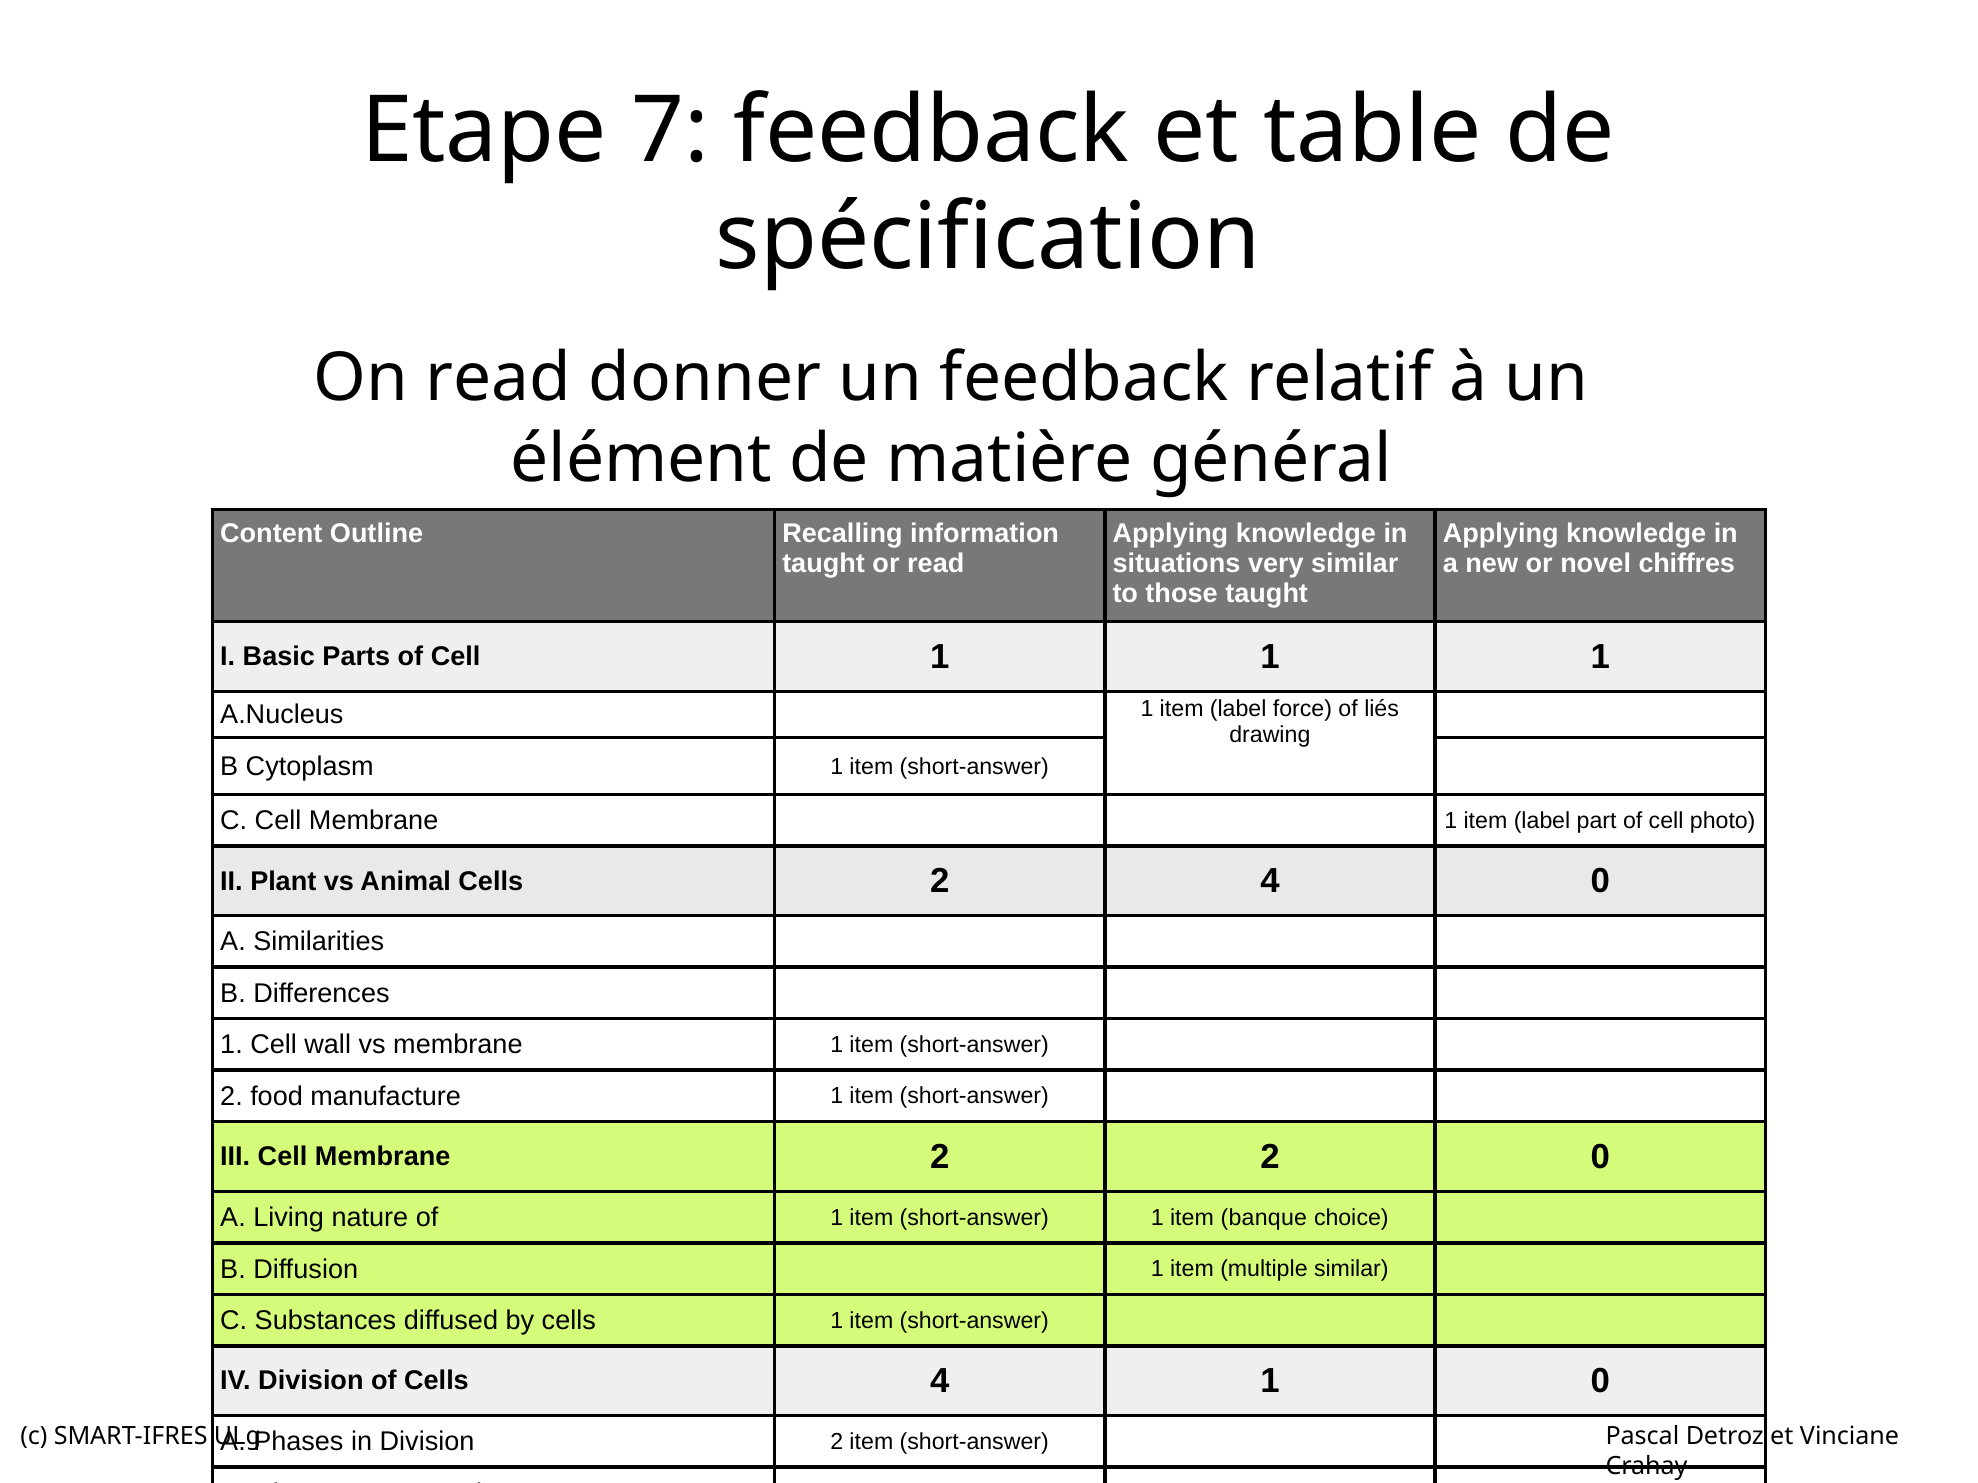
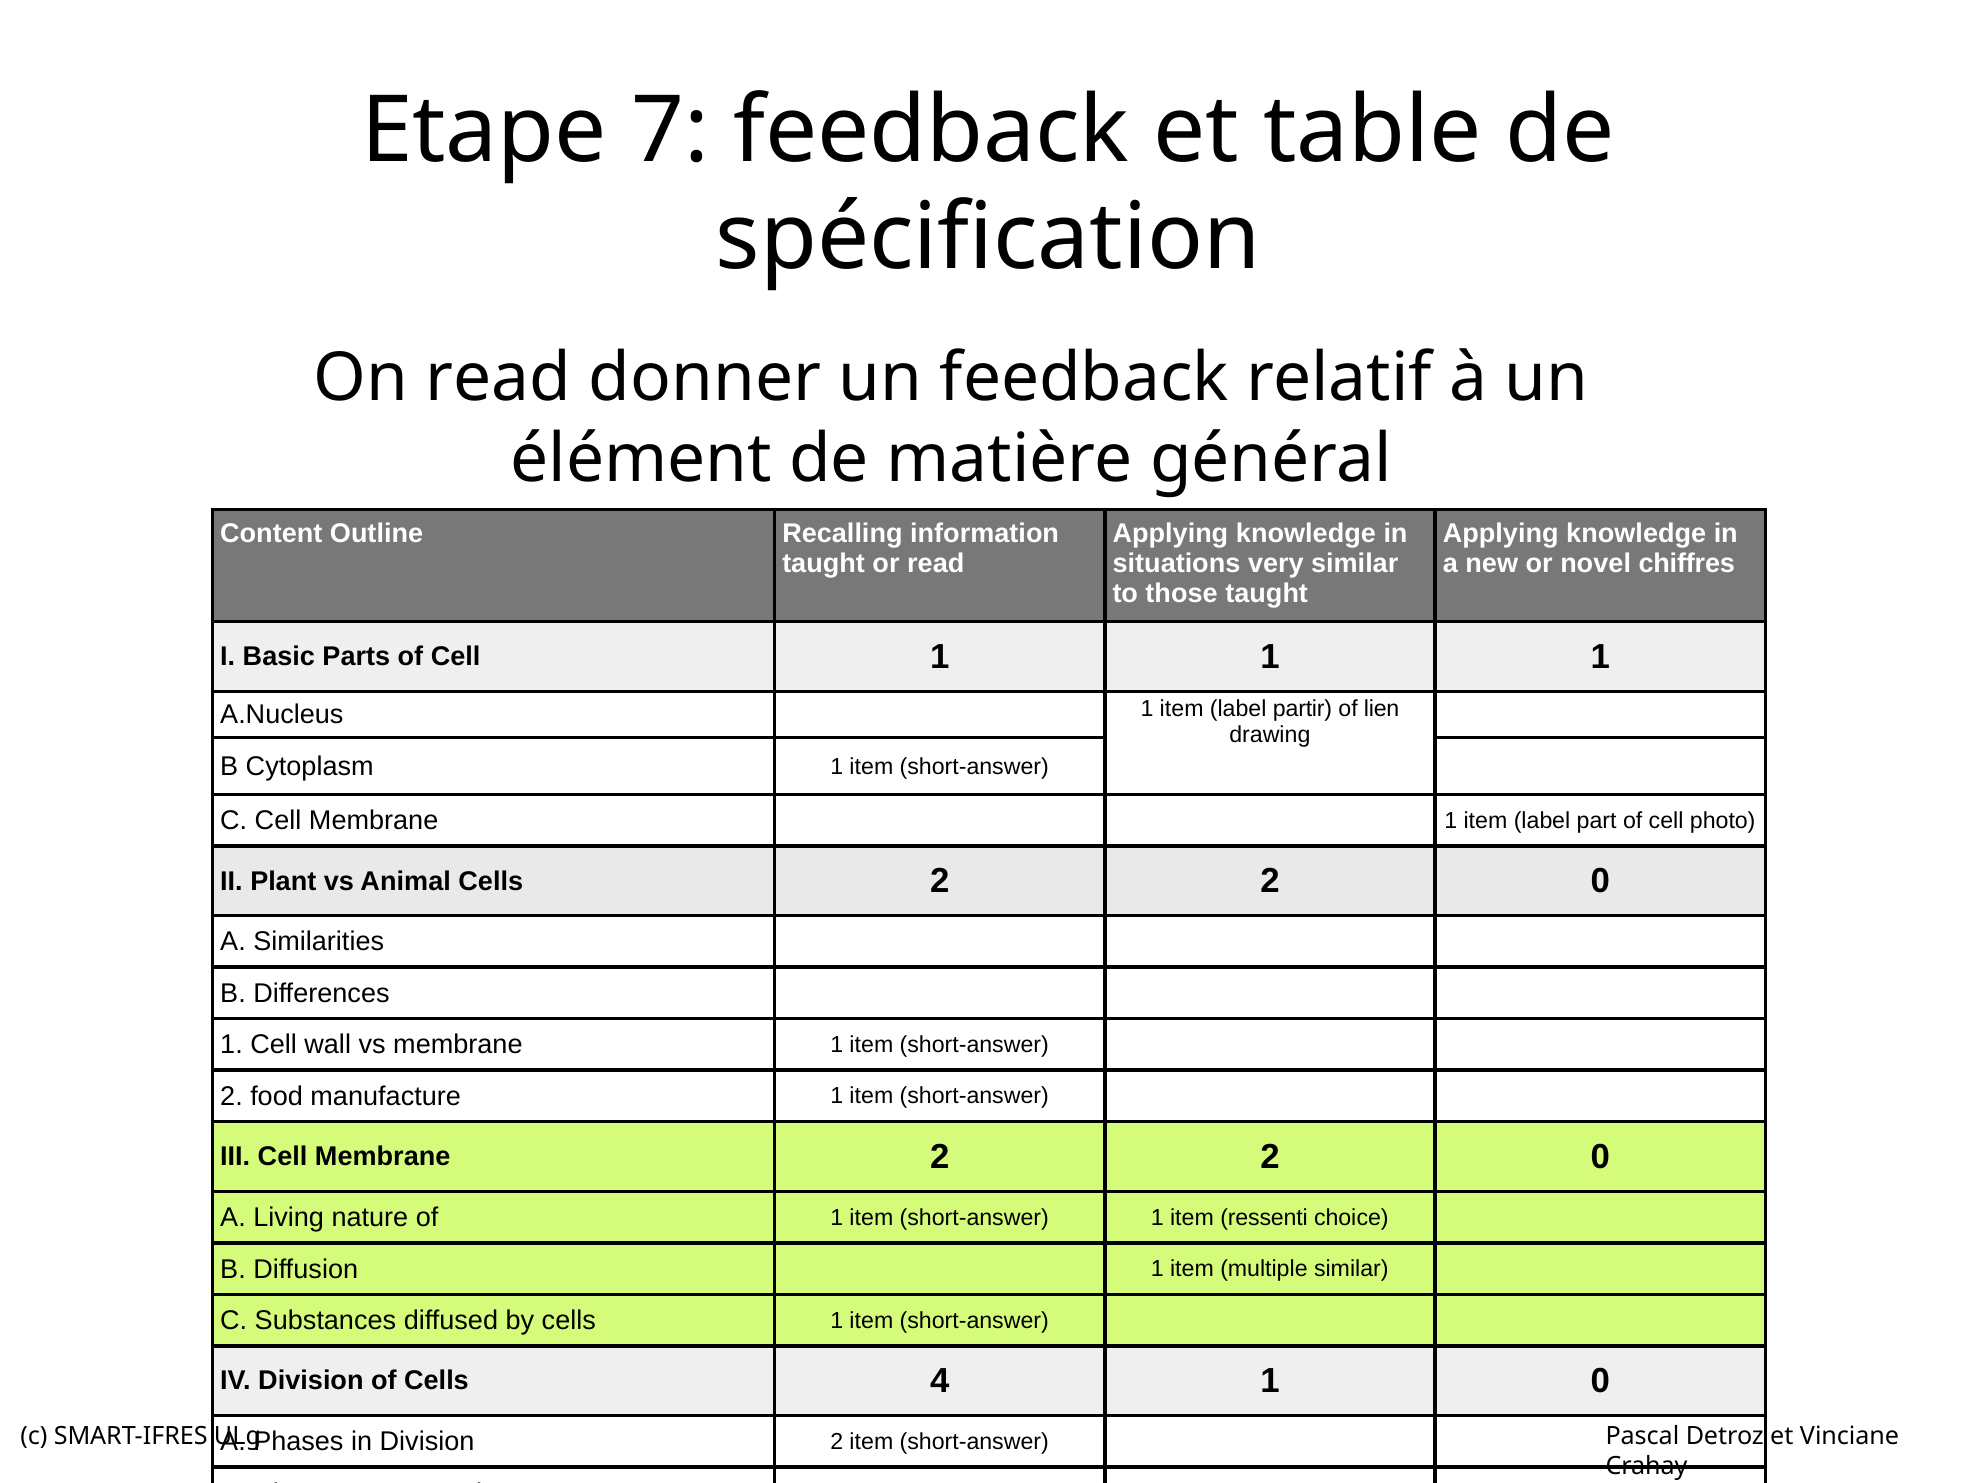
force: force -> partir
liés: liés -> lien
Cells 2 4: 4 -> 2
banque: banque -> ressenti
